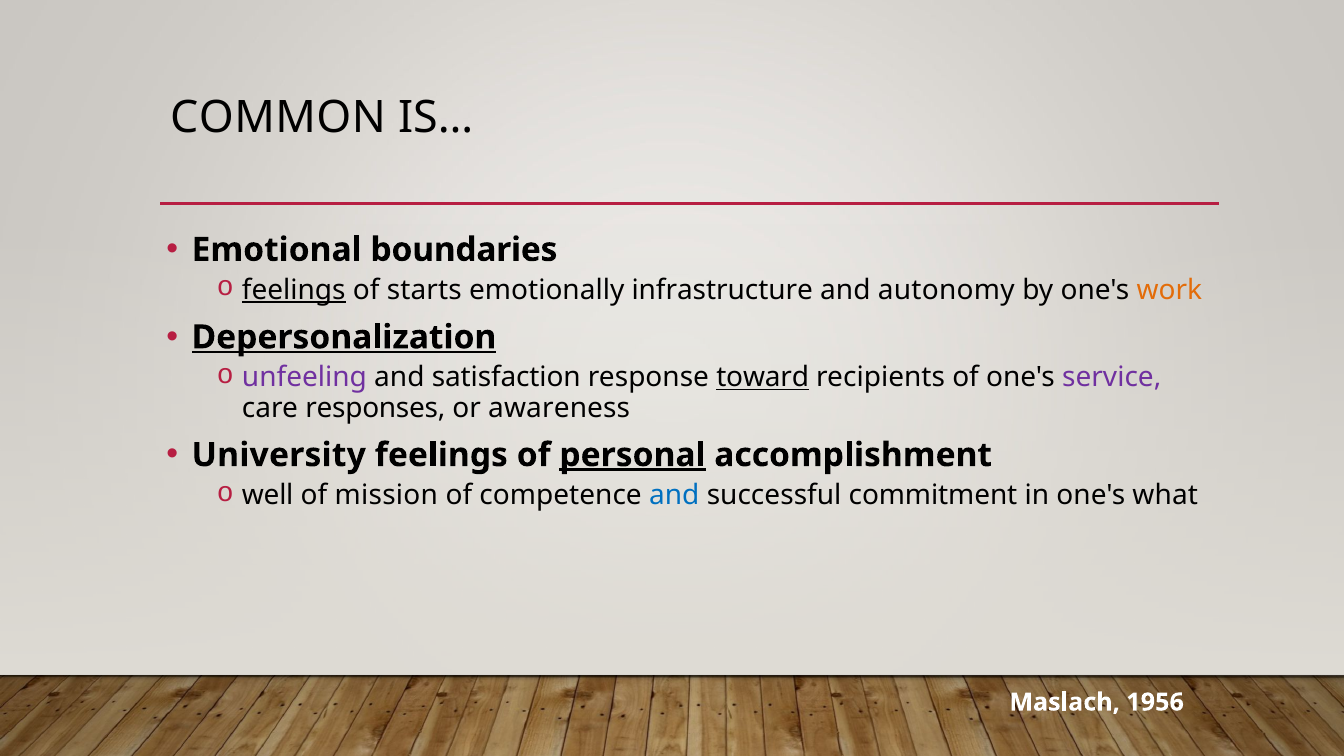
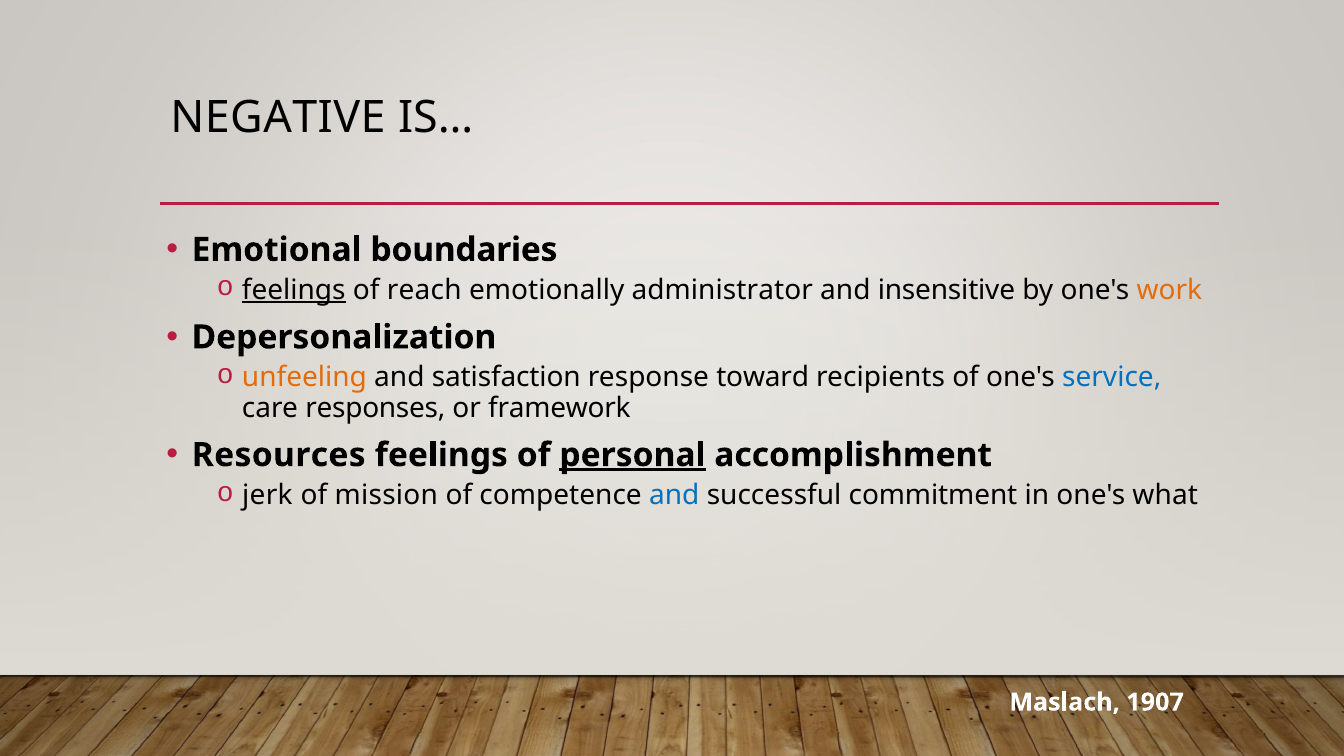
COMMON: COMMON -> NEGATIVE
starts: starts -> reach
infrastructure: infrastructure -> administrator
autonomy: autonomy -> insensitive
Depersonalization underline: present -> none
unfeeling colour: purple -> orange
toward underline: present -> none
service colour: purple -> blue
awareness: awareness -> framework
University: University -> Resources
well: well -> jerk
1956: 1956 -> 1907
